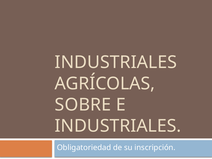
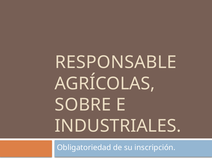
INDUSTRIALES at (116, 62): INDUSTRIALES -> RESPONSABLE
